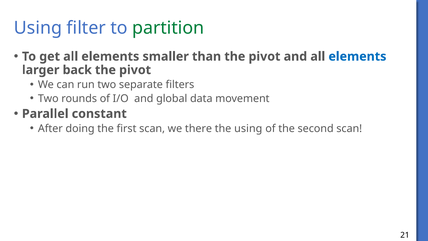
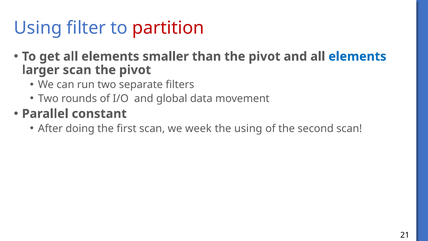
partition colour: green -> red
larger back: back -> scan
there: there -> week
